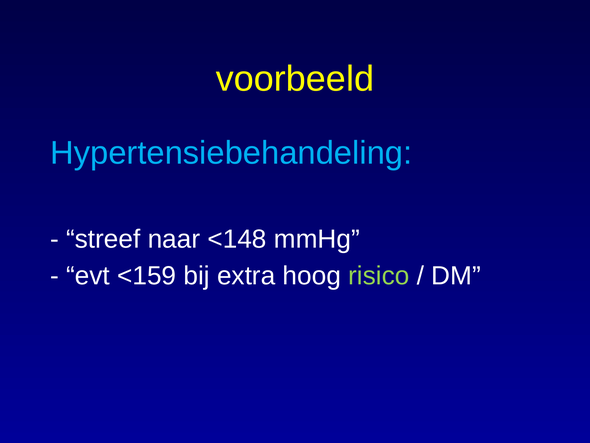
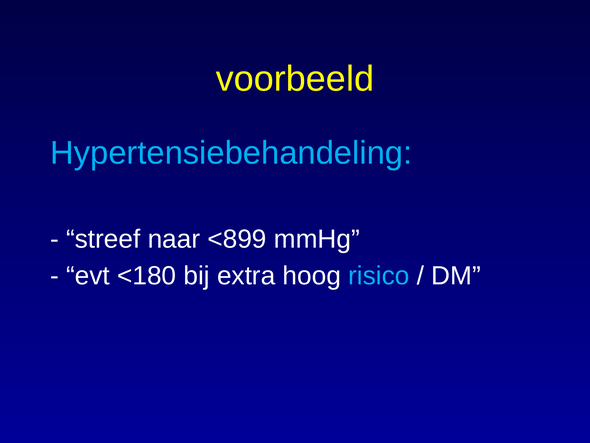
<148: <148 -> <899
<159: <159 -> <180
risico colour: light green -> light blue
